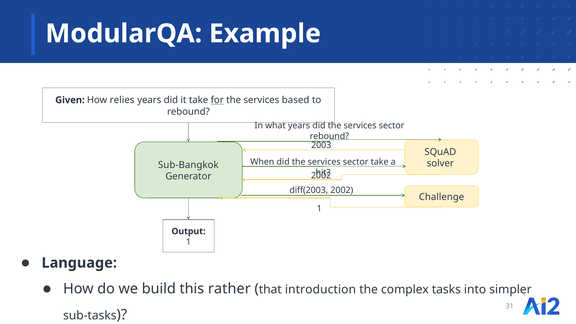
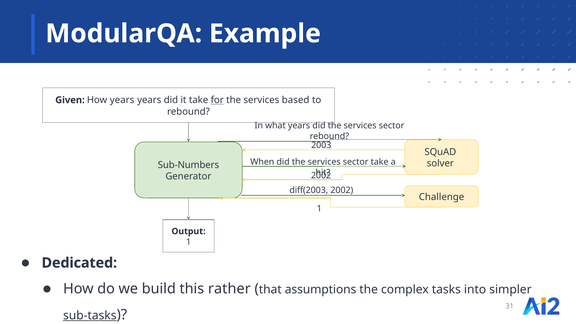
How relies: relies -> years
Sub-Bangkok: Sub-Bangkok -> Sub-Numbers
Language: Language -> Dedicated
introduction: introduction -> assumptions
sub-tasks underline: none -> present
